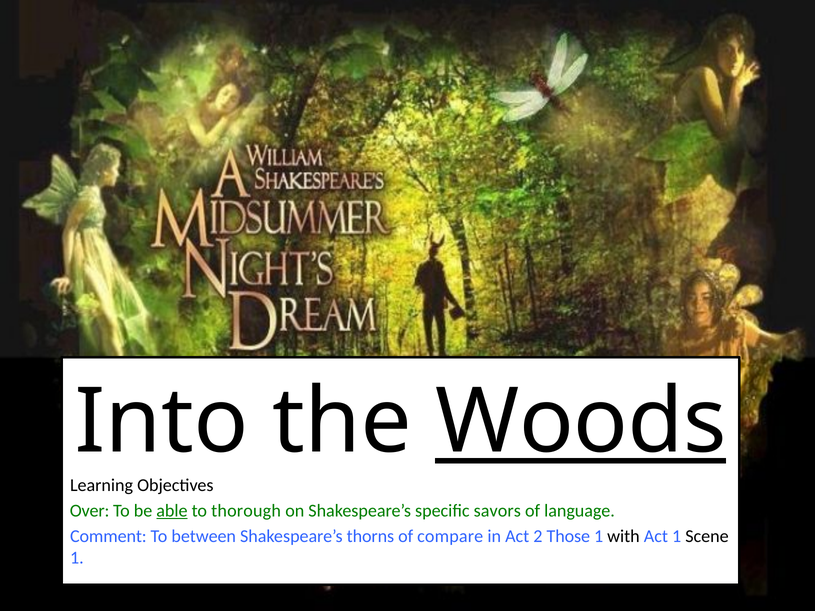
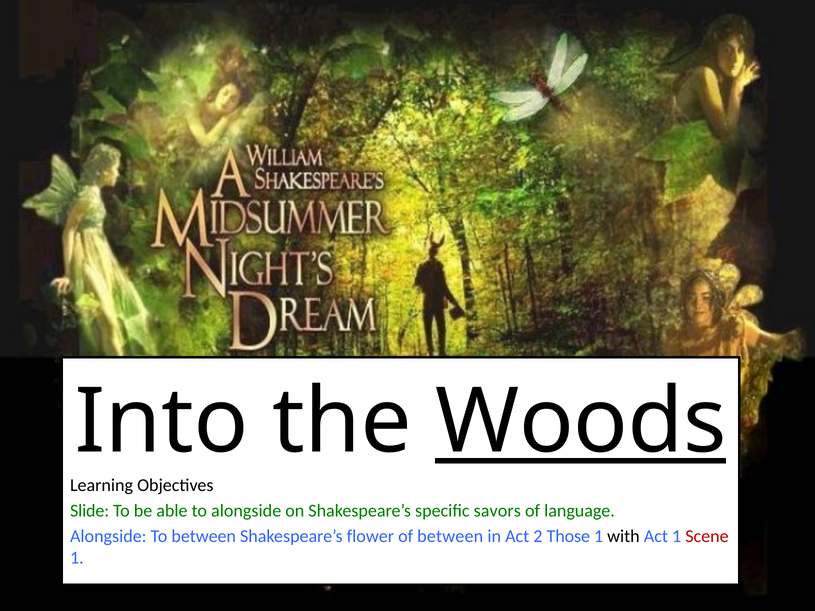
Over: Over -> Slide
able underline: present -> none
to thorough: thorough -> alongside
Comment at (108, 536): Comment -> Alongside
thorns: thorns -> flower
of compare: compare -> between
Scene colour: black -> red
